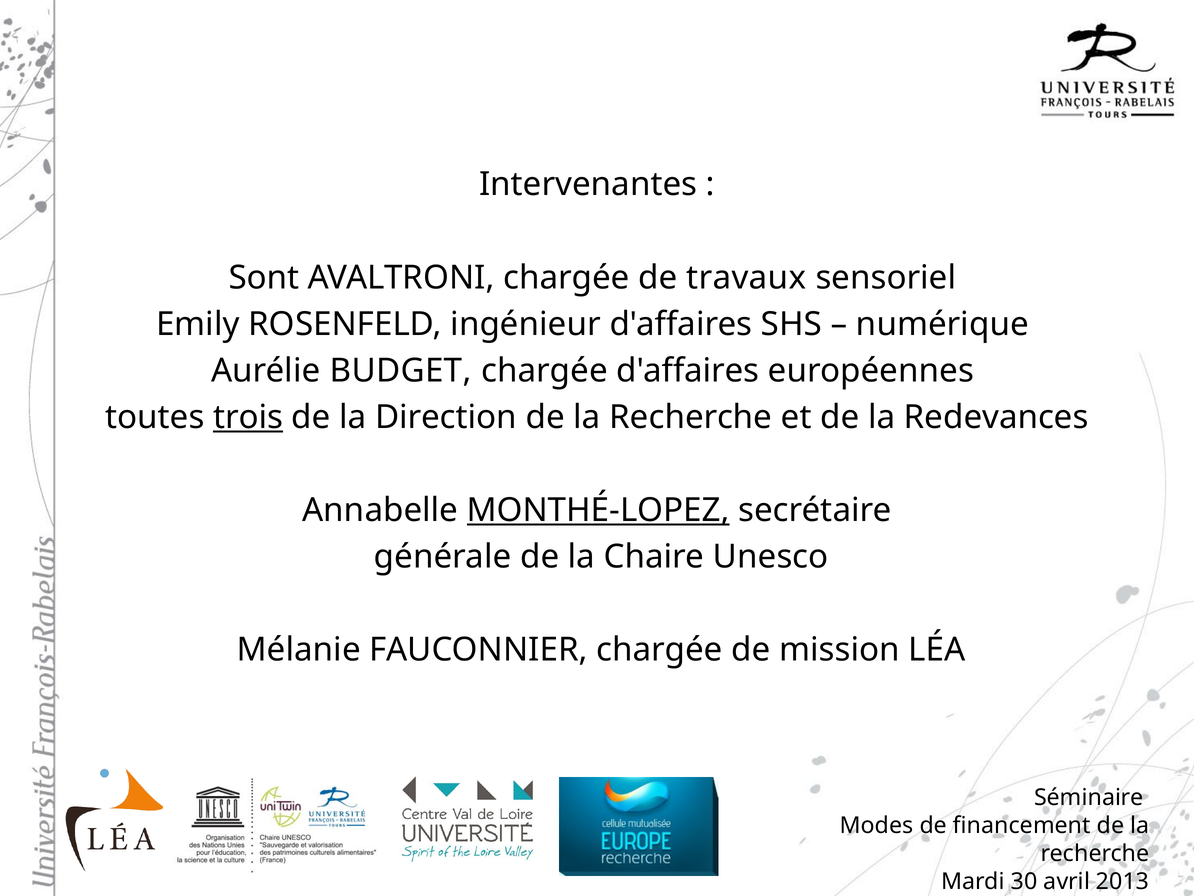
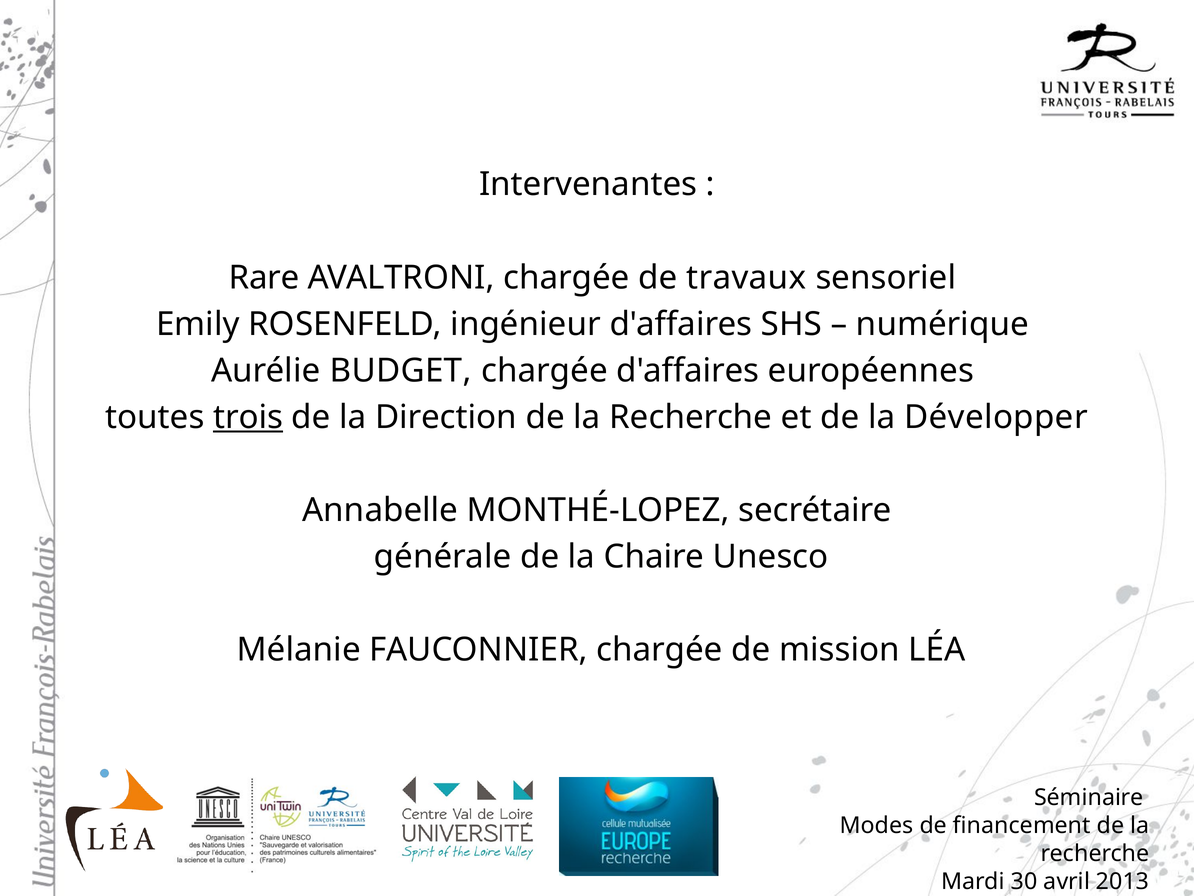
Sont: Sont -> Rare
Redevances: Redevances -> Développer
MONTHÉ-LOPEZ underline: present -> none
